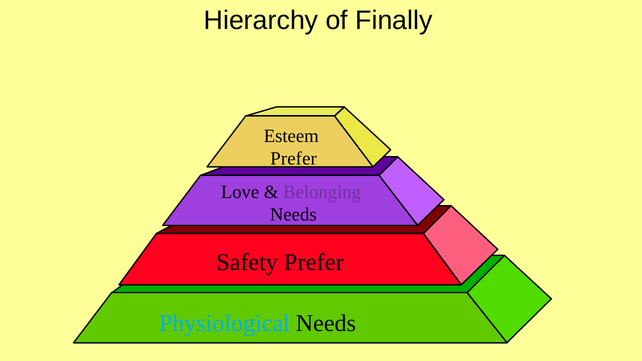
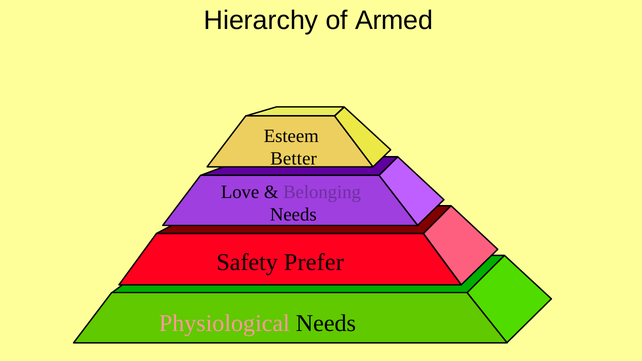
Finally: Finally -> Armed
Prefer at (294, 159): Prefer -> Better
Physiological colour: light blue -> pink
